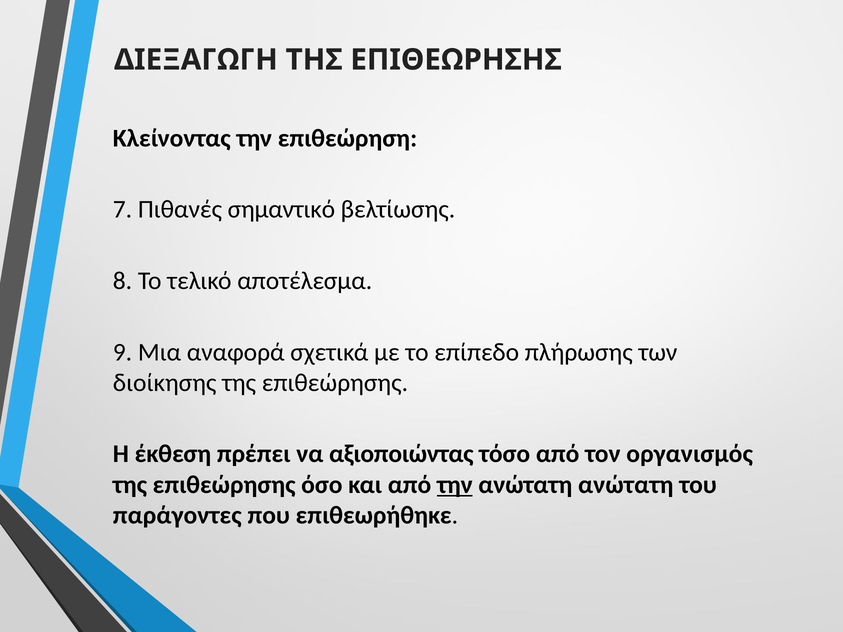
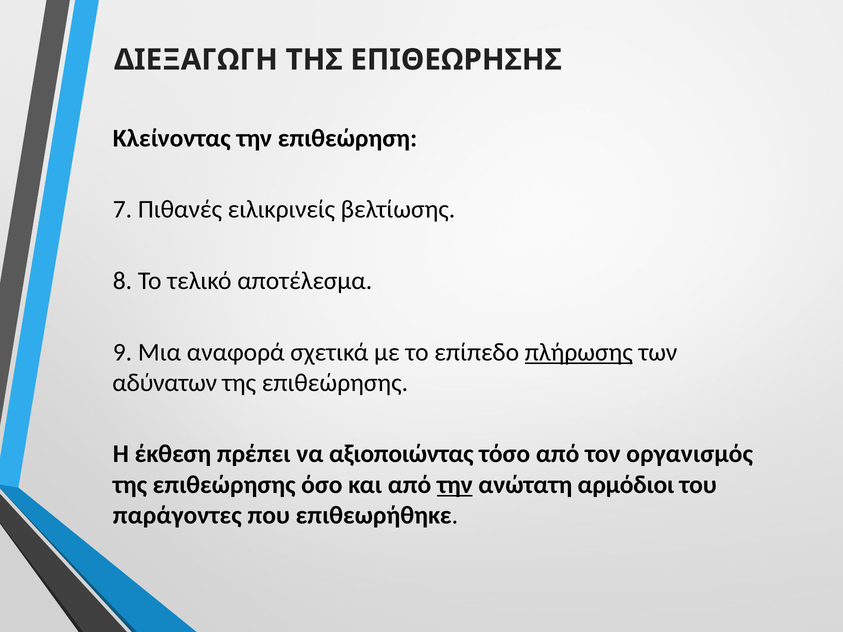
σημαντικό: σημαντικό -> ειλικρινείς
πλήρωσης underline: none -> present
διοίκησης: διοίκησης -> αδύνατων
ανώτατη ανώτατη: ανώτατη -> αρμόδιοι
